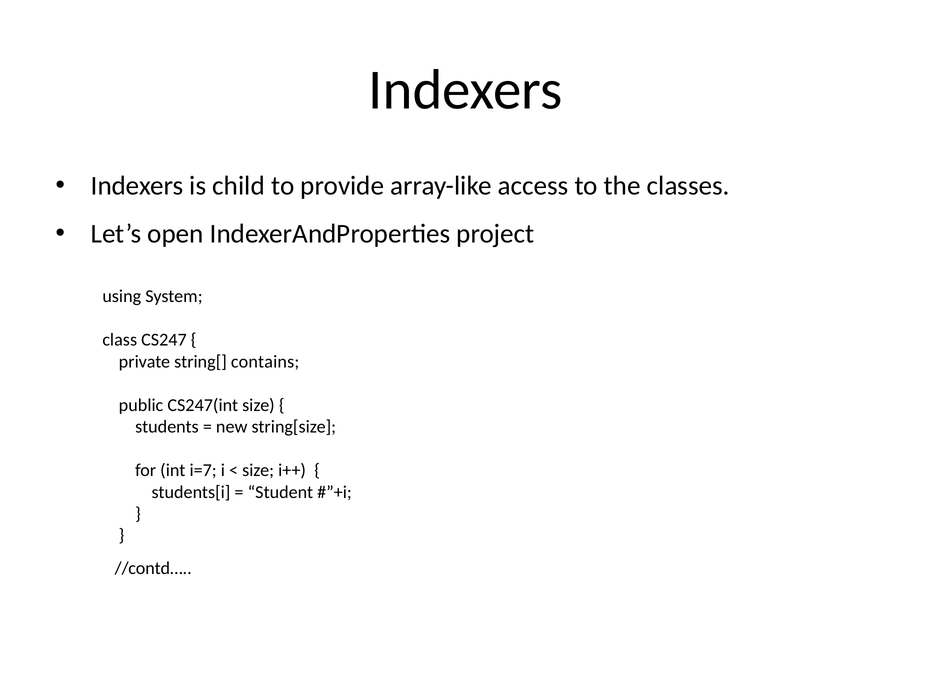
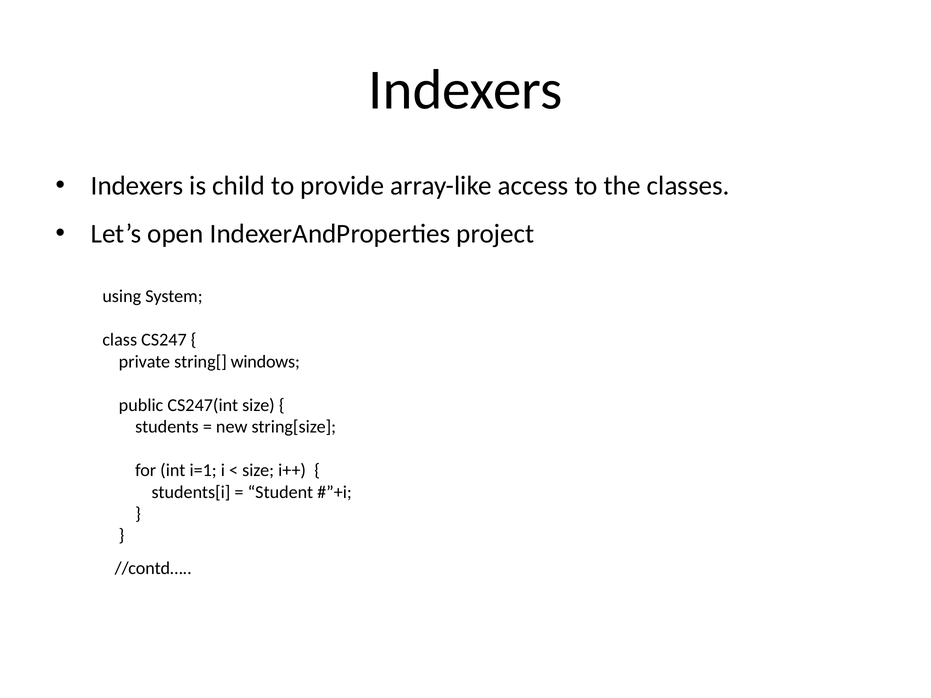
contains: contains -> windows
i=7: i=7 -> i=1
